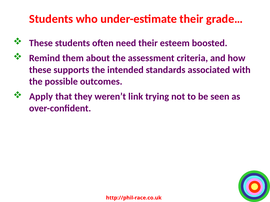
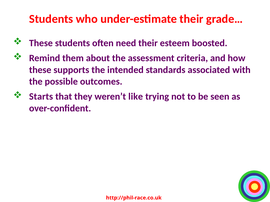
Apply: Apply -> Starts
link: link -> like
